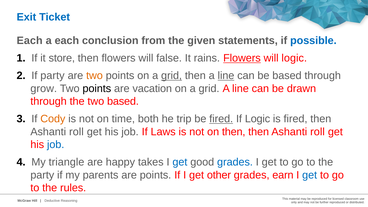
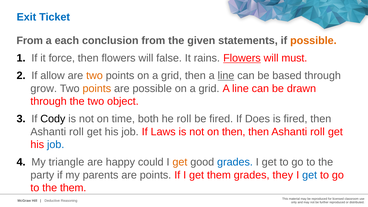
Each at (30, 41): Each -> From
possible at (313, 41) colour: blue -> orange
store: store -> force
will logic: logic -> must
If party: party -> allow
grid at (172, 76) underline: present -> none
points at (97, 88) colour: black -> orange
are vacation: vacation -> possible
two based: based -> object
Cody colour: orange -> black
he trip: trip -> roll
fired at (221, 119) underline: present -> none
If Logic: Logic -> Does
takes: takes -> could
get at (180, 162) colour: blue -> orange
get other: other -> them
earn: earn -> they
the rules: rules -> them
